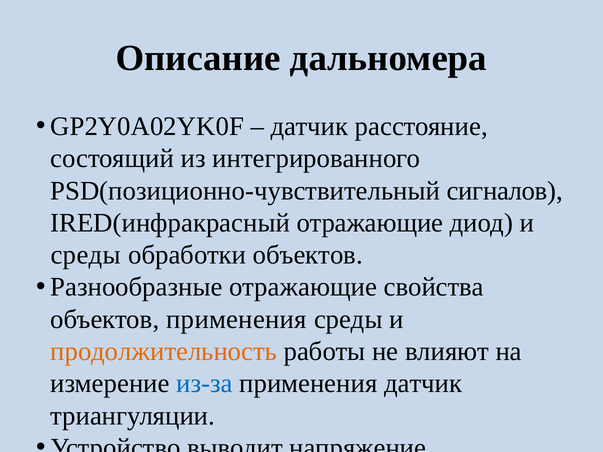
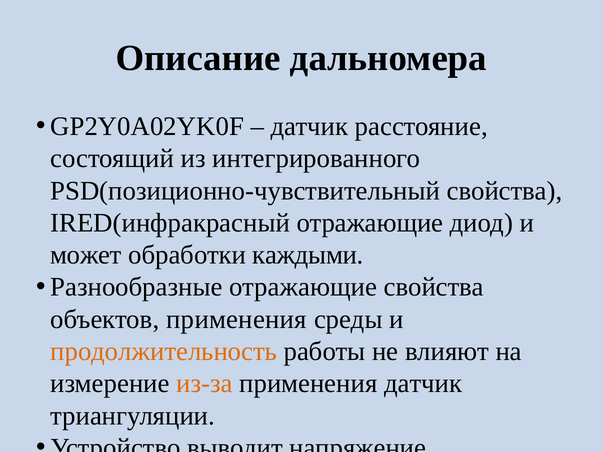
PSD(позиционно-чувствительный сигналов: сигналов -> свойства
среды at (86, 255): среды -> может
обработки объектов: объектов -> каждыми
из-за colour: blue -> orange
